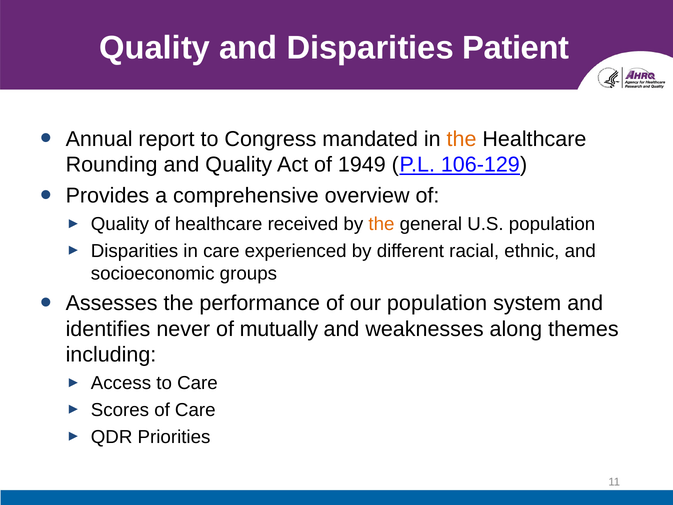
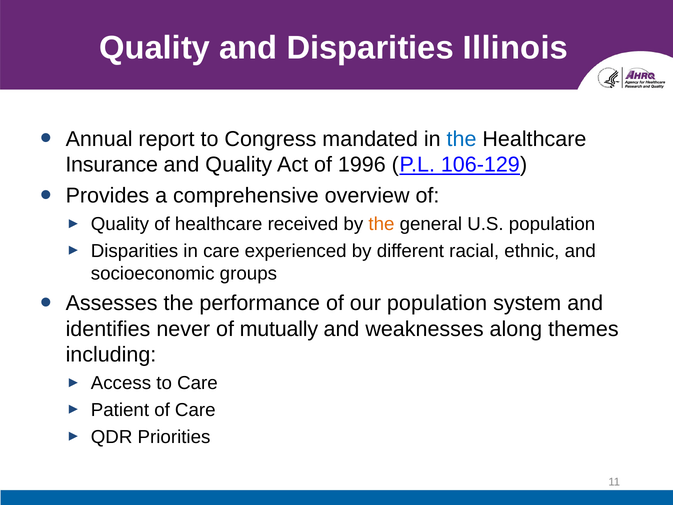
Patient: Patient -> Illinois
the at (462, 139) colour: orange -> blue
Rounding: Rounding -> Insurance
1949: 1949 -> 1996
Scores: Scores -> Patient
